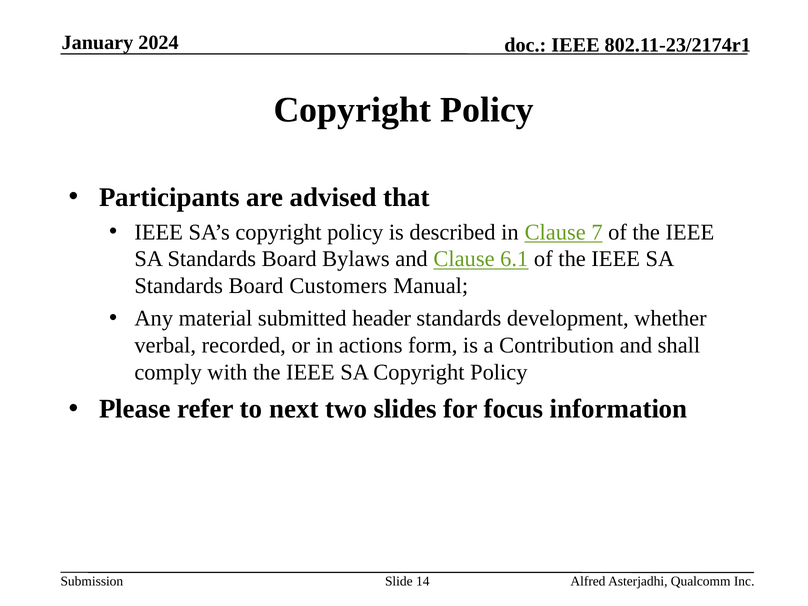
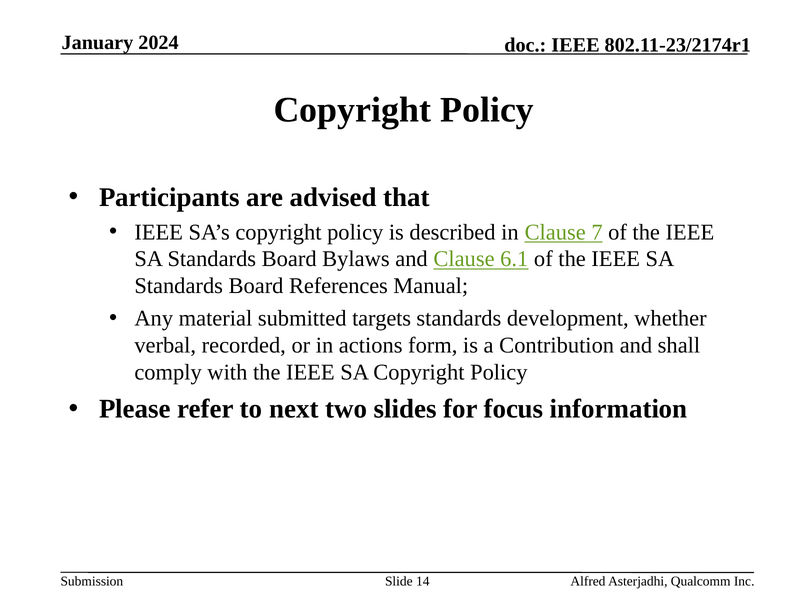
Customers: Customers -> References
header: header -> targets
